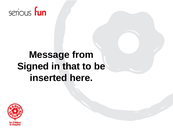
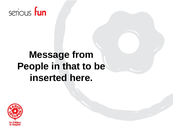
Signed: Signed -> People
